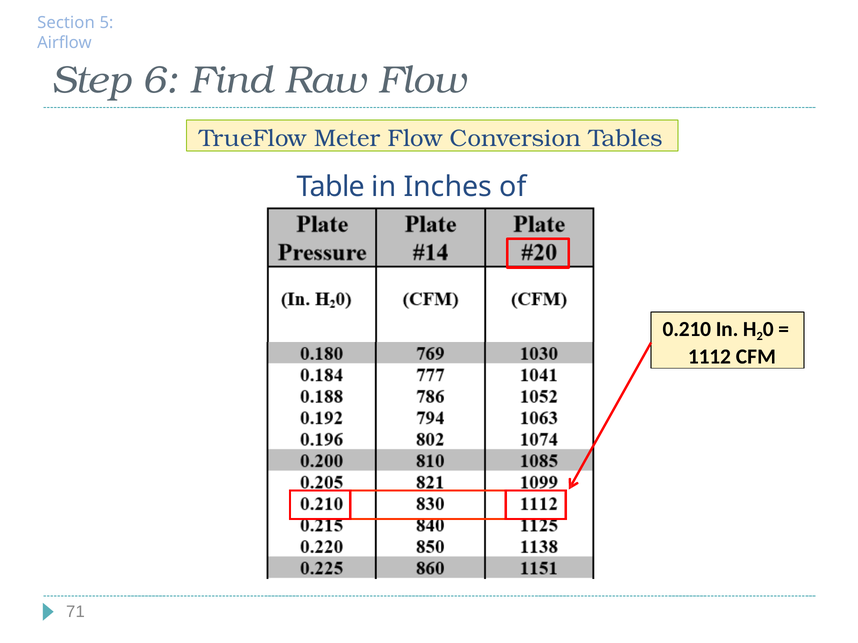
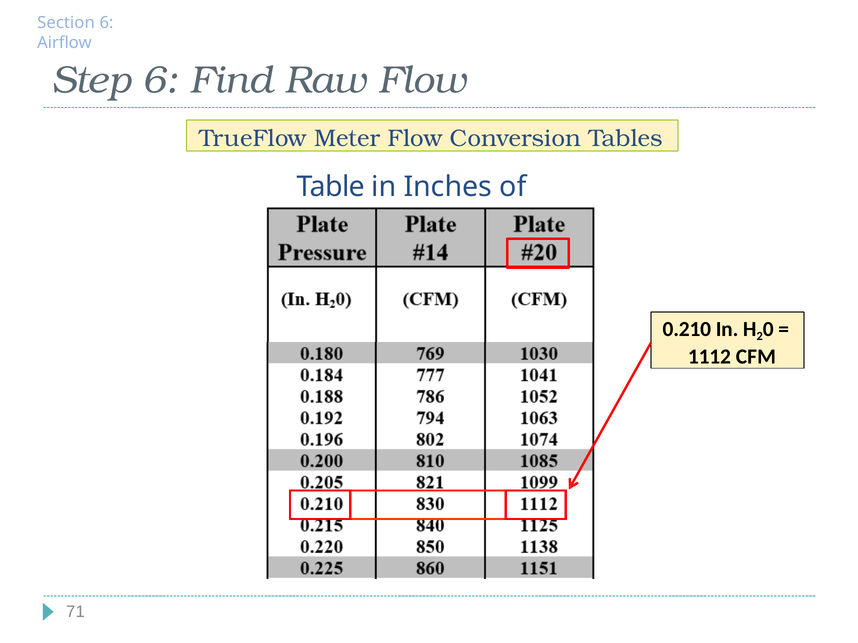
Section 5: 5 -> 6
